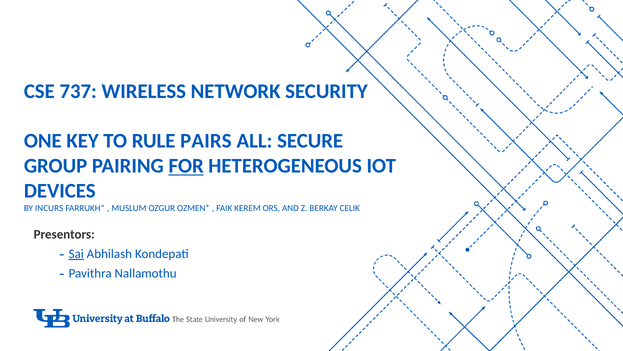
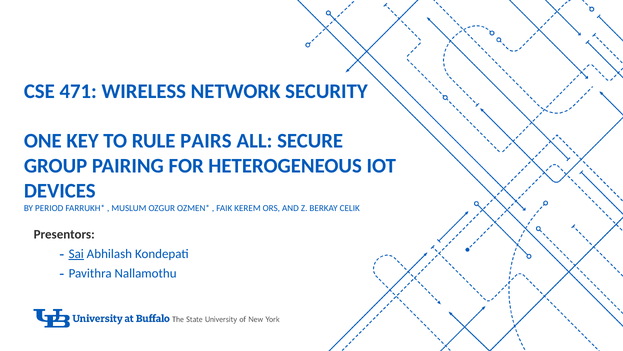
737: 737 -> 471
FOR underline: present -> none
INCURS: INCURS -> PERIOD
